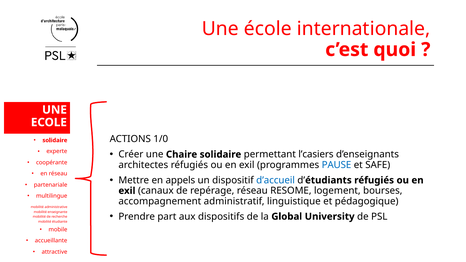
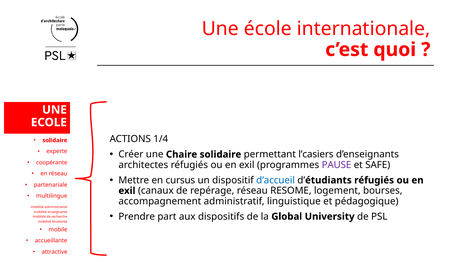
1/0: 1/0 -> 1/4
PAUSE colour: blue -> purple
appels: appels -> cursus
